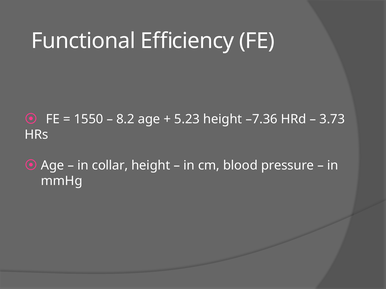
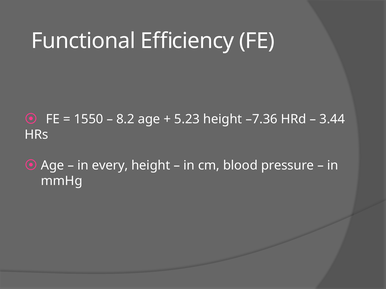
3.73: 3.73 -> 3.44
collar: collar -> every
